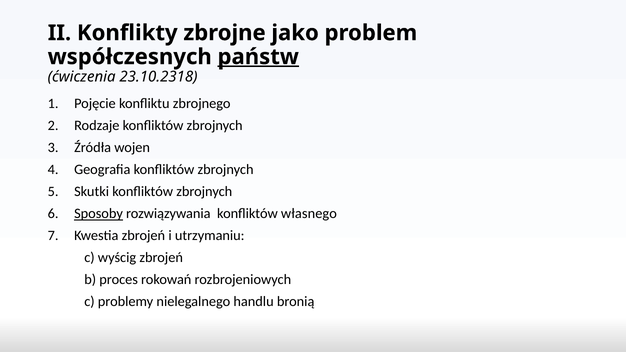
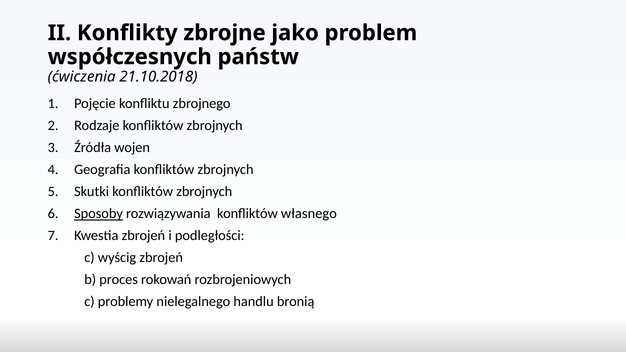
państw underline: present -> none
23.10.2318: 23.10.2318 -> 21.10.2018
utrzymaniu: utrzymaniu -> podległości
